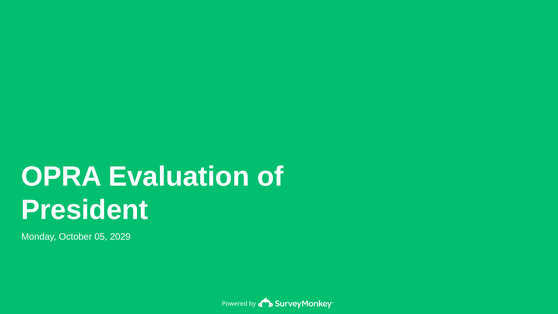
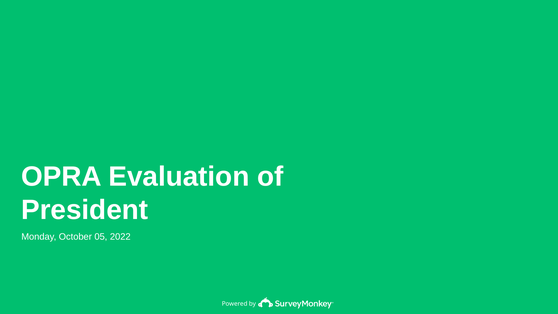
2029: 2029 -> 2022
